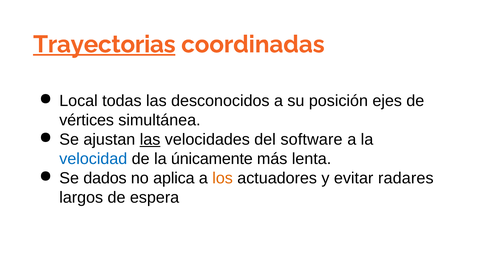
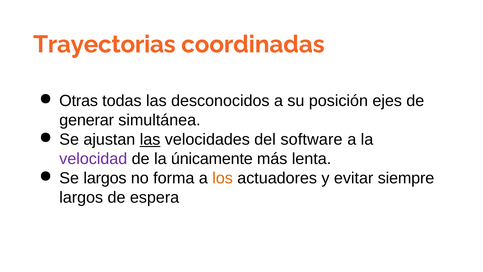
Trayectorias underline: present -> none
Local: Local -> Otras
vértices: vértices -> generar
velocidad colour: blue -> purple
Se dados: dados -> largos
aplica: aplica -> forma
radares: radares -> siempre
